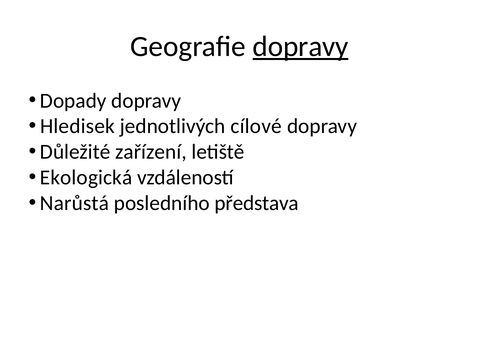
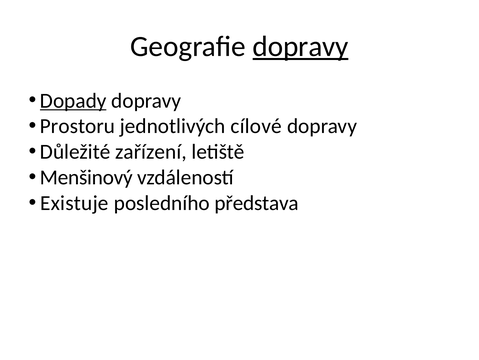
Dopady underline: none -> present
Hledisek: Hledisek -> Prostoru
Ekologická: Ekologická -> Menšinový
Narůstá: Narůstá -> Existuje
